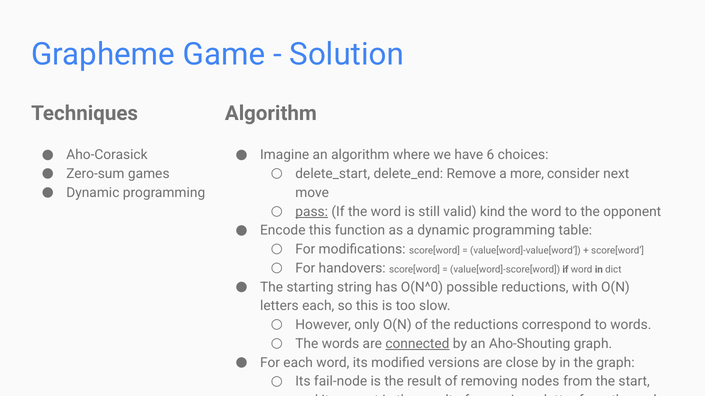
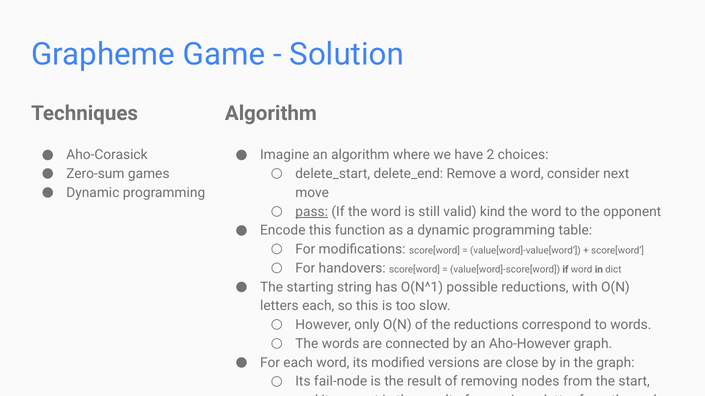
6: 6 -> 2
a more: more -> word
O(N^0: O(N^0 -> O(N^1
connected underline: present -> none
Aho-Shouting: Aho-Shouting -> Aho-However
